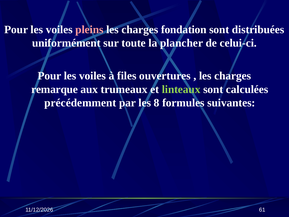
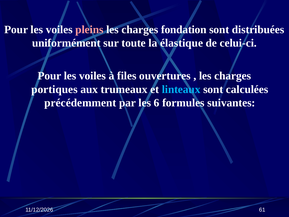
plancher: plancher -> élastique
remarque: remarque -> portiques
linteaux colour: light green -> light blue
8: 8 -> 6
